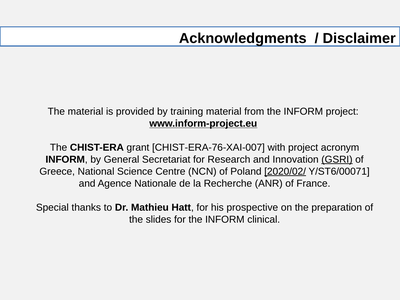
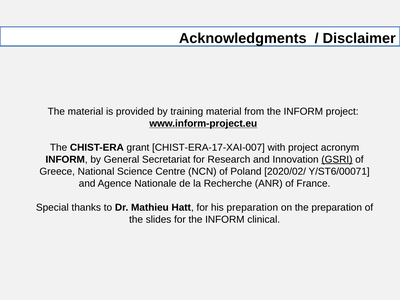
CHIST-ERA-76-XAI-007: CHIST-ERA-76-XAI-007 -> CHIST-ERA-17-XAI-007
2020/02/ underline: present -> none
his prospective: prospective -> preparation
